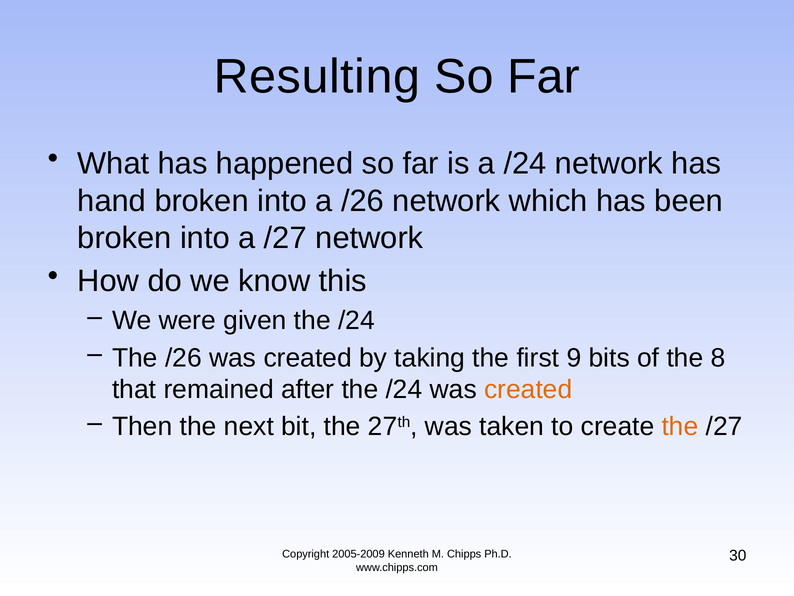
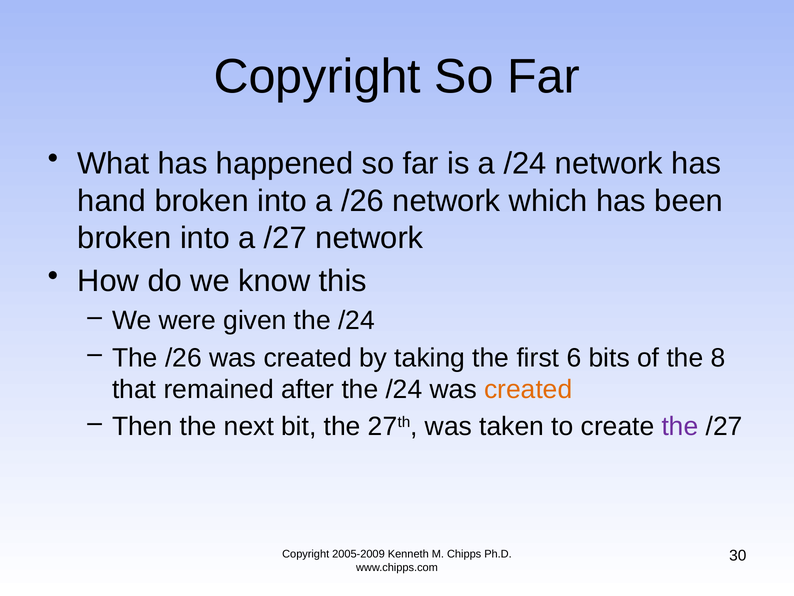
Resulting at (317, 77): Resulting -> Copyright
9: 9 -> 6
the at (680, 426) colour: orange -> purple
